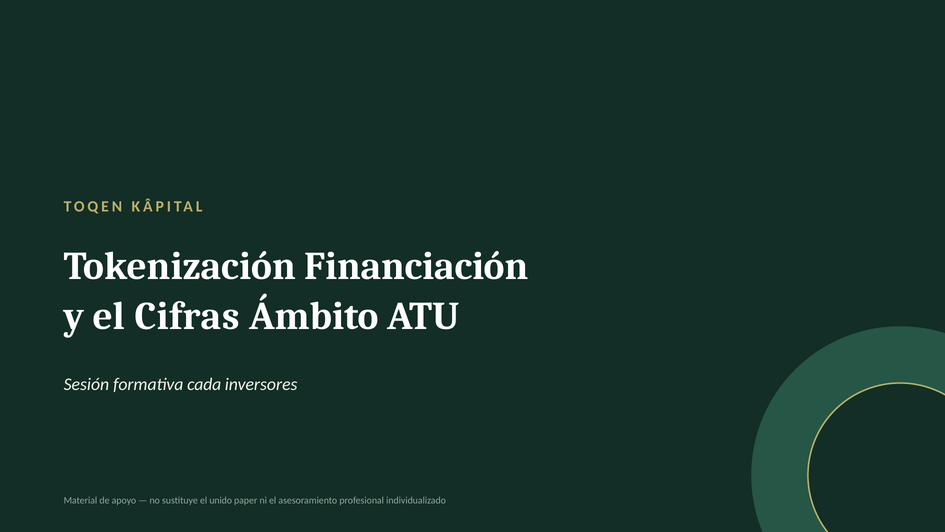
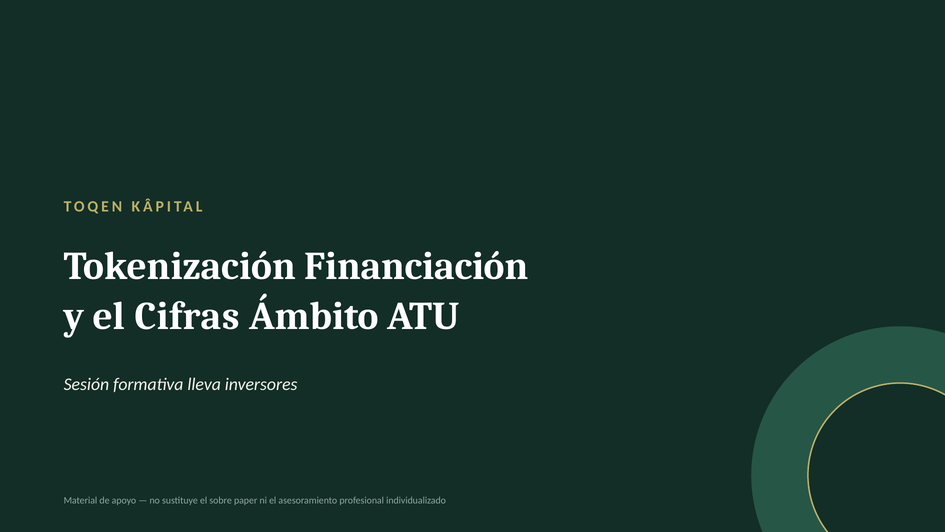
cada: cada -> lleva
unido: unido -> sobre
